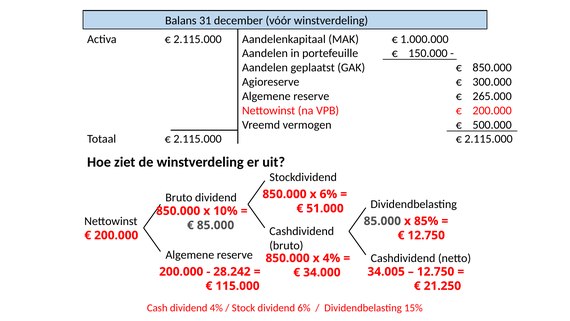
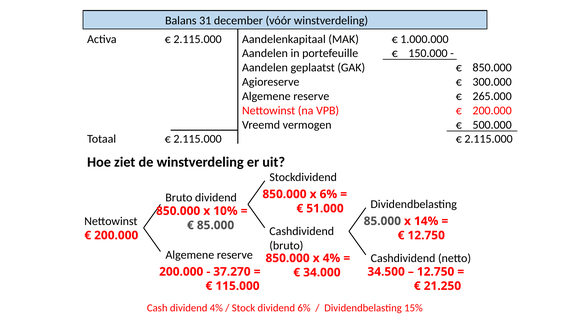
85%: 85% -> 14%
28.242: 28.242 -> 37.270
34.005: 34.005 -> 34.500
